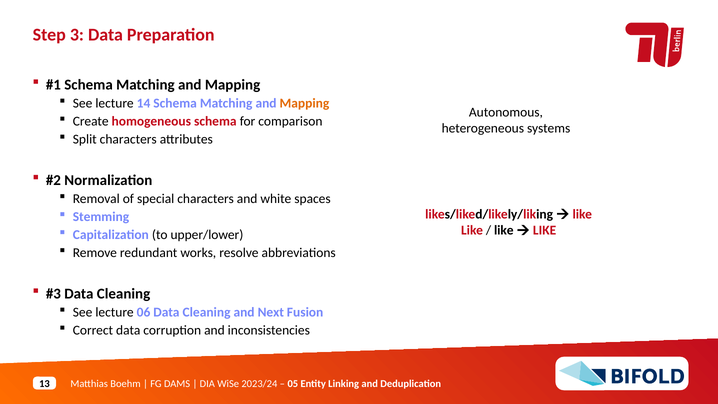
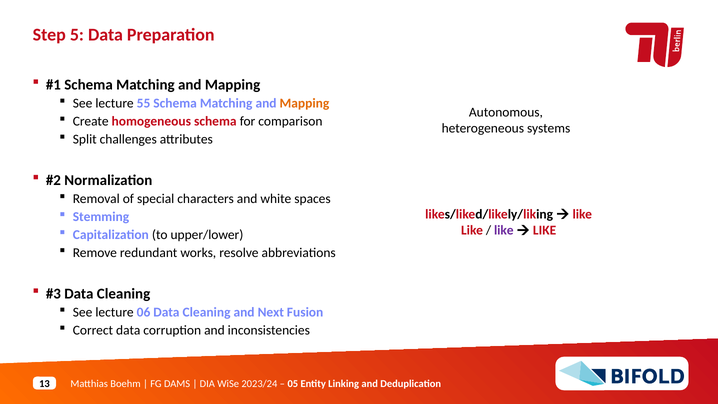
3: 3 -> 5
14: 14 -> 55
Split characters: characters -> challenges
like at (504, 230) colour: black -> purple
